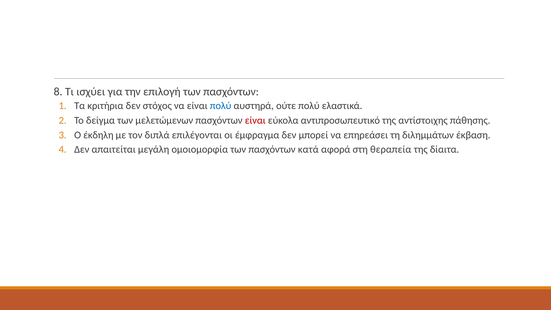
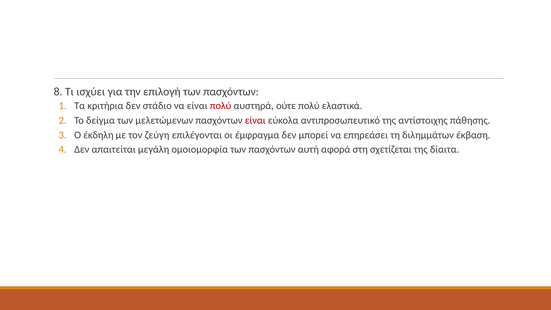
στόχος: στόχος -> στάδιο
πολύ at (221, 106) colour: blue -> red
διπλά: διπλά -> ζεύγη
κατά: κατά -> αυτή
θεραπεία: θεραπεία -> σχετίζεται
